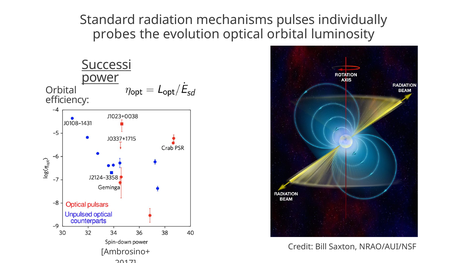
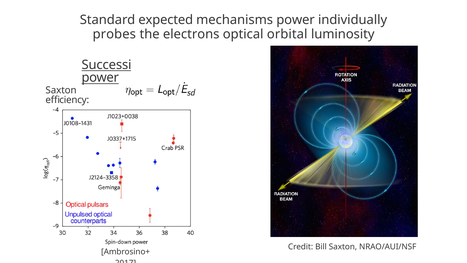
radiation: radiation -> expected
mechanisms pulses: pulses -> power
evolution: evolution -> electrons
Orbital at (61, 90): Orbital -> Saxton
